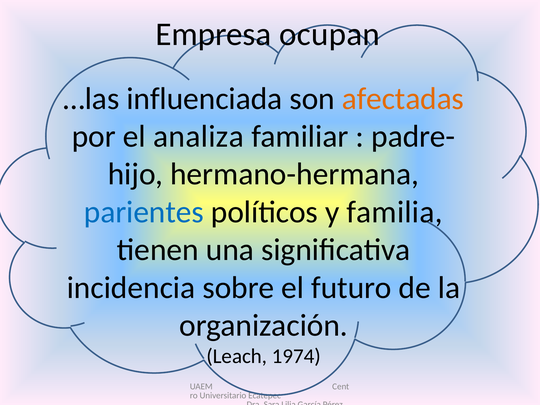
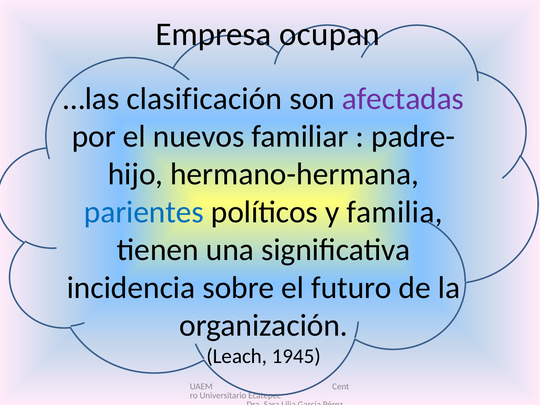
influenciada: influenciada -> clasificación
afectadas colour: orange -> purple
analiza: analiza -> nuevos
1974: 1974 -> 1945
